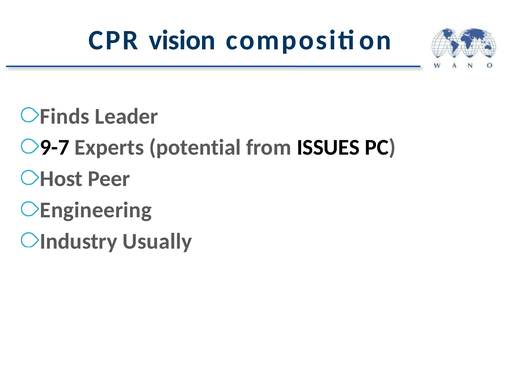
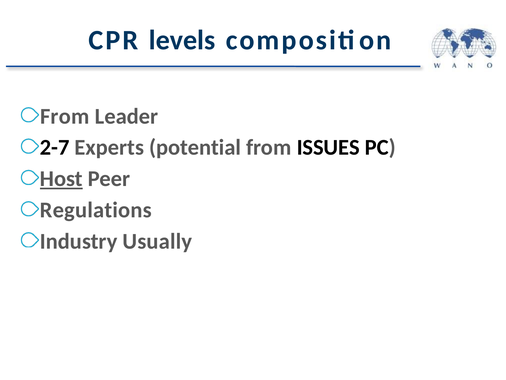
vision: vision -> levels
Finds at (65, 116): Finds -> From
9-7: 9-7 -> 2-7
Host underline: none -> present
Engineering: Engineering -> Regulations
